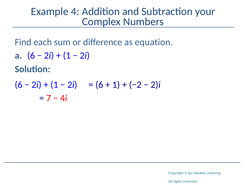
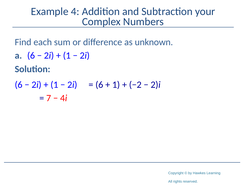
equation: equation -> unknown
